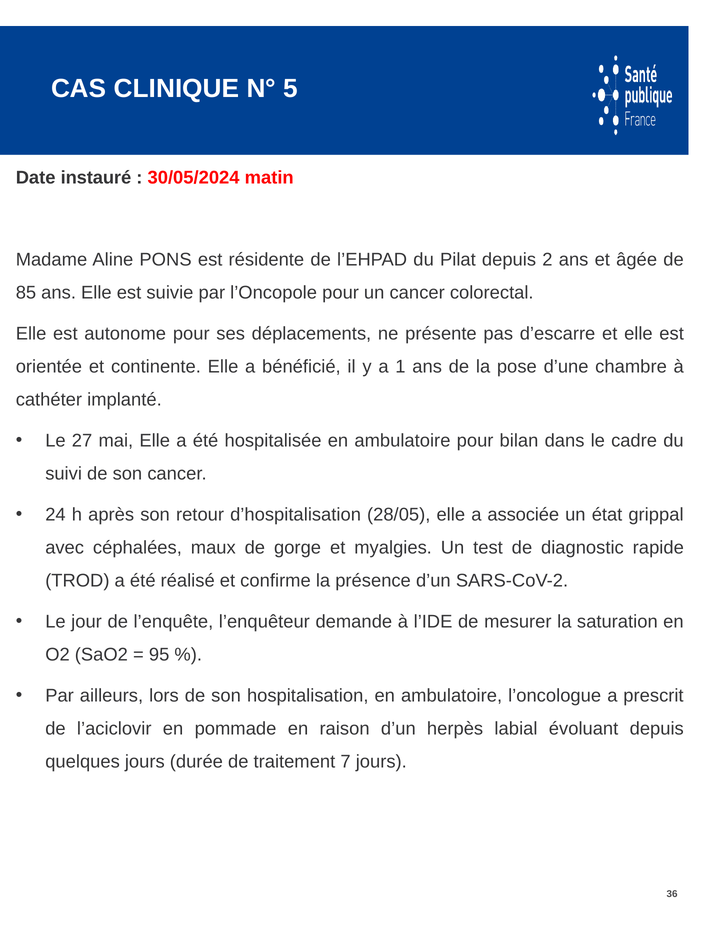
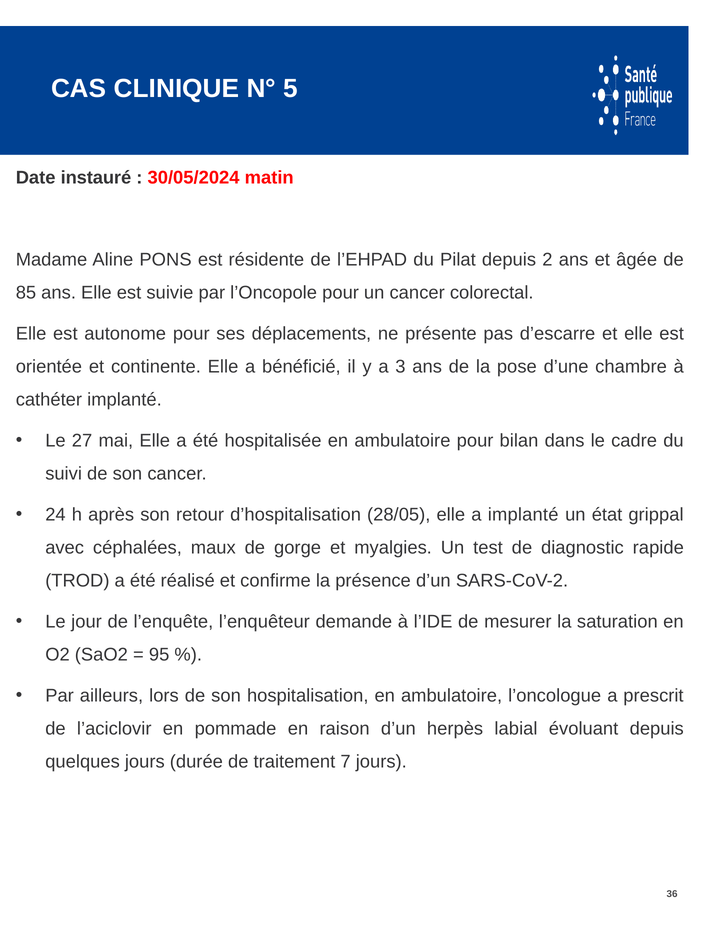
1: 1 -> 3
a associée: associée -> implanté
